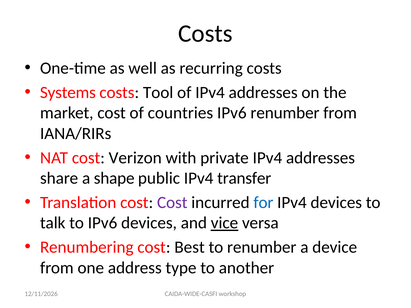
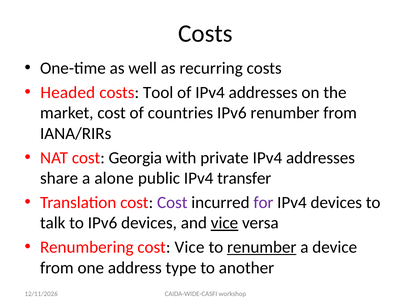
Systems: Systems -> Headed
Verizon: Verizon -> Georgia
shape: shape -> alone
for colour: blue -> purple
cost Best: Best -> Vice
renumber at (262, 247) underline: none -> present
